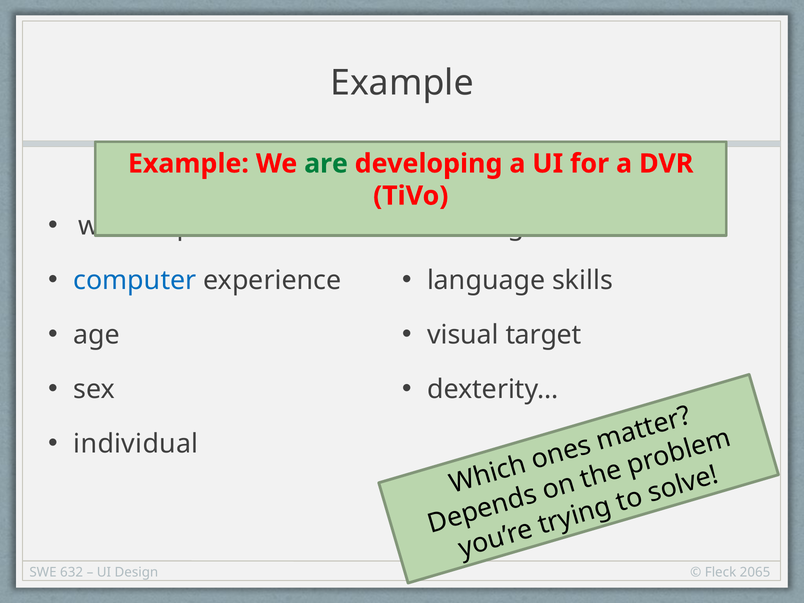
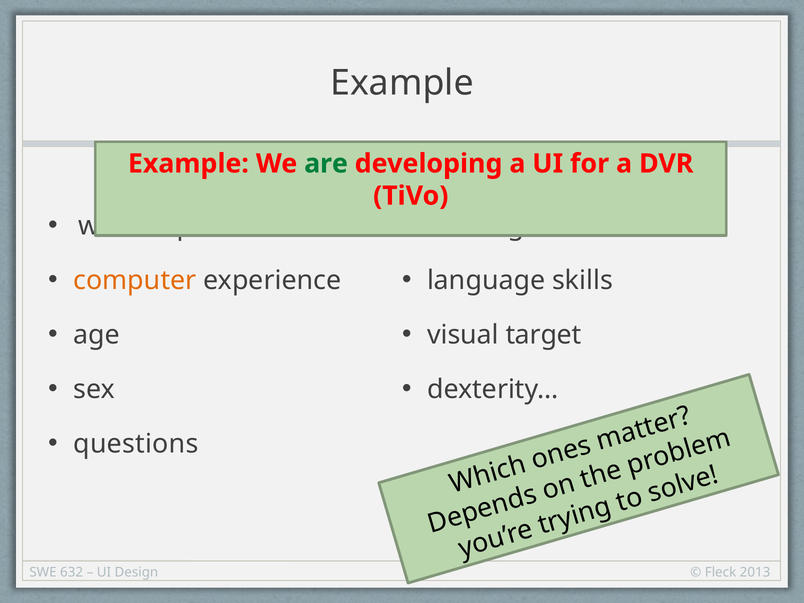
computer colour: blue -> orange
individual: individual -> questions
2065: 2065 -> 2013
